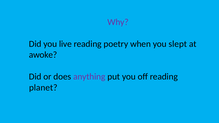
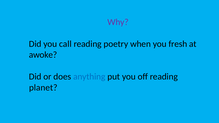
live: live -> call
slept: slept -> fresh
anything colour: purple -> blue
